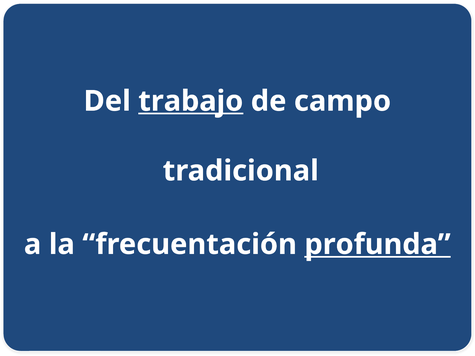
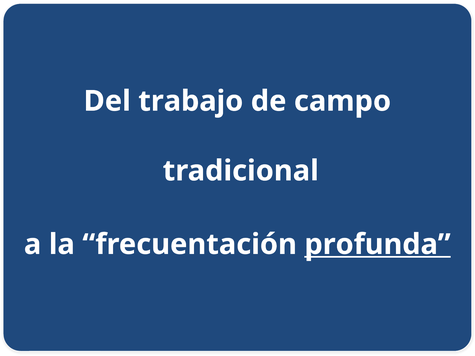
trabajo underline: present -> none
